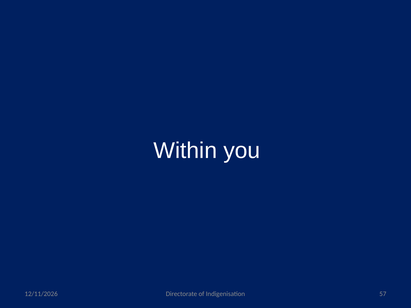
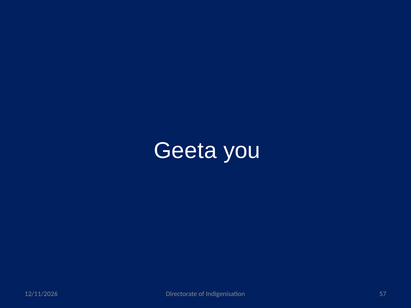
Within: Within -> Geeta
